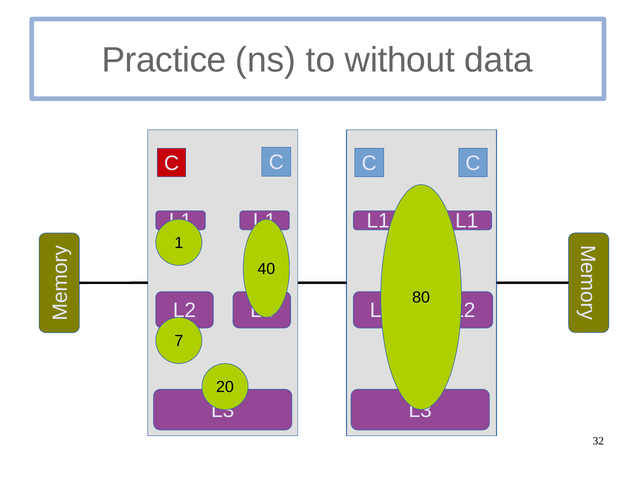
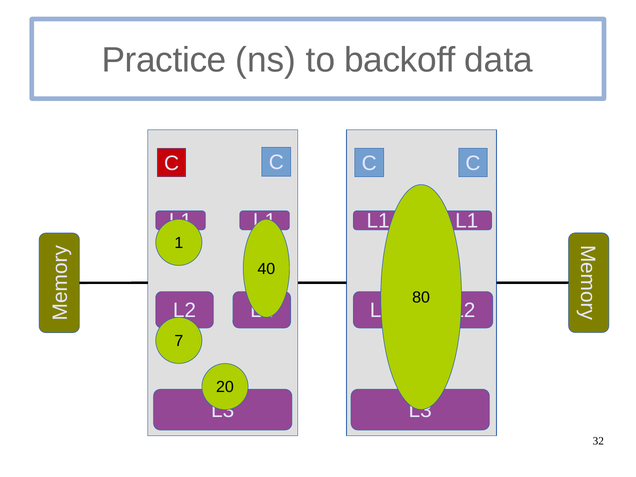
without: without -> backoff
